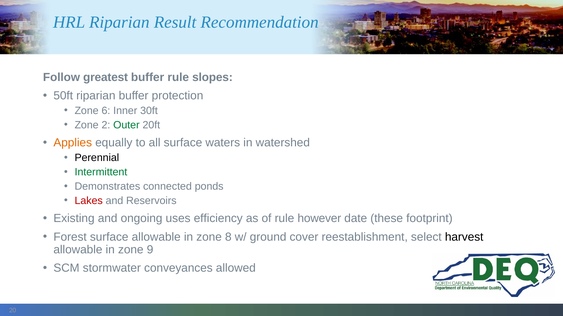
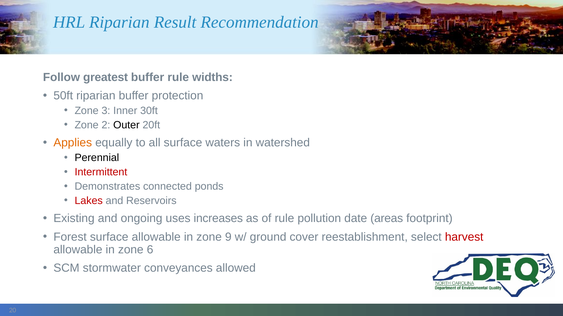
slopes: slopes -> widths
6: 6 -> 3
Outer colour: green -> black
Intermittent colour: green -> red
efficiency: efficiency -> increases
however: however -> pollution
these: these -> areas
8: 8 -> 9
harvest colour: black -> red
9: 9 -> 6
